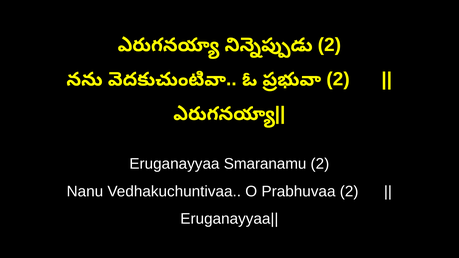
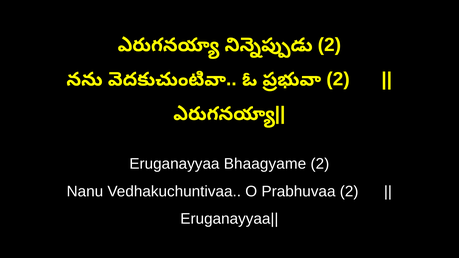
Smaranamu: Smaranamu -> Bhaagyame
